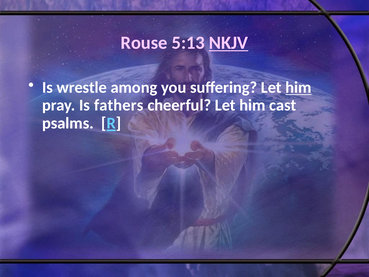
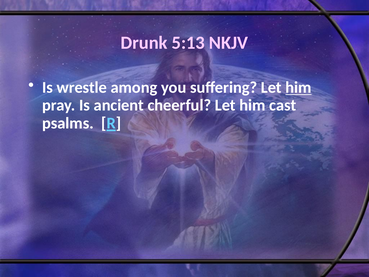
Rouse: Rouse -> Drunk
NKJV underline: present -> none
fathers: fathers -> ancient
